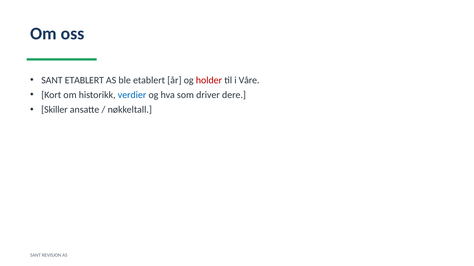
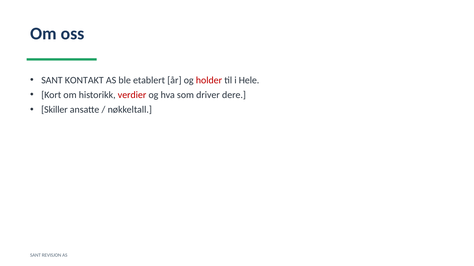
SANT ETABLERT: ETABLERT -> KONTAKT
Våre: Våre -> Hele
verdier colour: blue -> red
